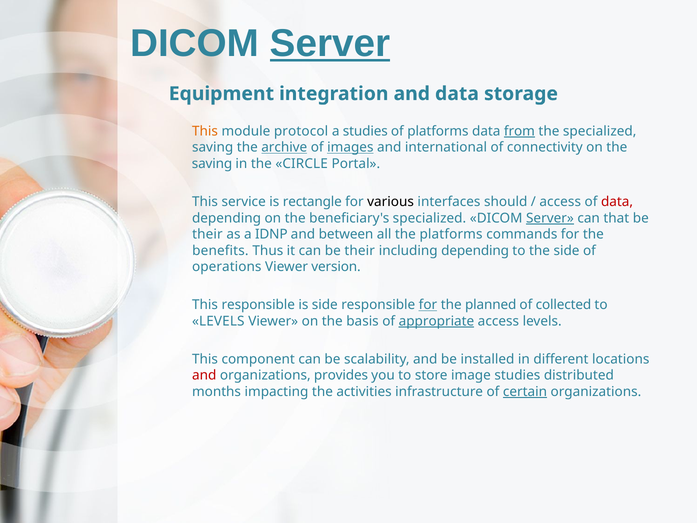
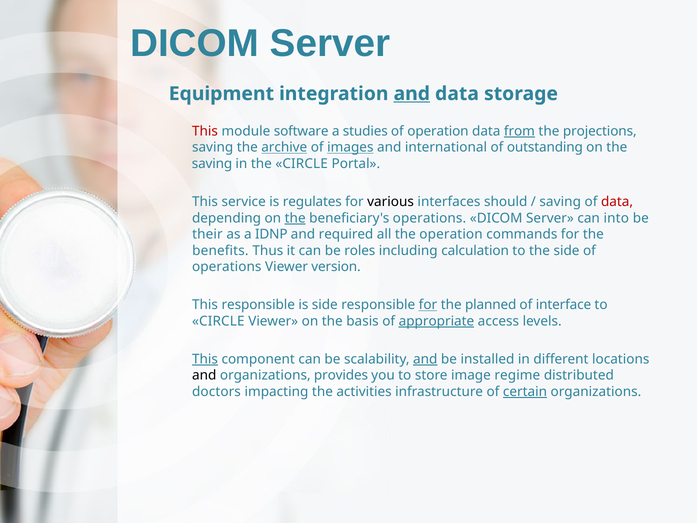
Server at (330, 43) underline: present -> none
and at (412, 94) underline: none -> present
This at (205, 131) colour: orange -> red
protocol: protocol -> software
of platforms: platforms -> operation
the specialized: specialized -> projections
connectivity: connectivity -> outstanding
rectangle: rectangle -> regulates
access at (560, 202): access -> saving
the at (295, 218) underline: none -> present
beneficiary's specialized: specialized -> operations
Server at (550, 218) underline: present -> none
that: that -> into
between: between -> required
the platforms: platforms -> operation
can be their: their -> roles
including depending: depending -> calculation
collected: collected -> interface
LEVELS at (218, 321): LEVELS -> CIRCLE
This at (205, 359) underline: none -> present
and at (425, 359) underline: none -> present
and at (204, 375) colour: red -> black
image studies: studies -> regime
months: months -> doctors
